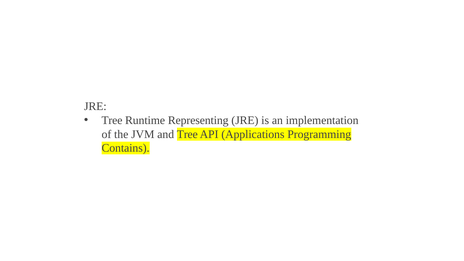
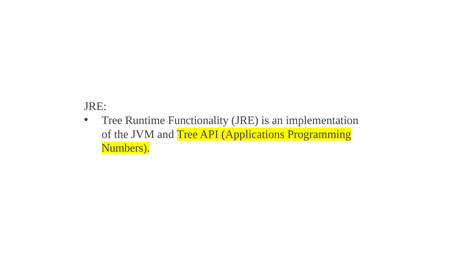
Representing: Representing -> Functionality
Contains: Contains -> Numbers
